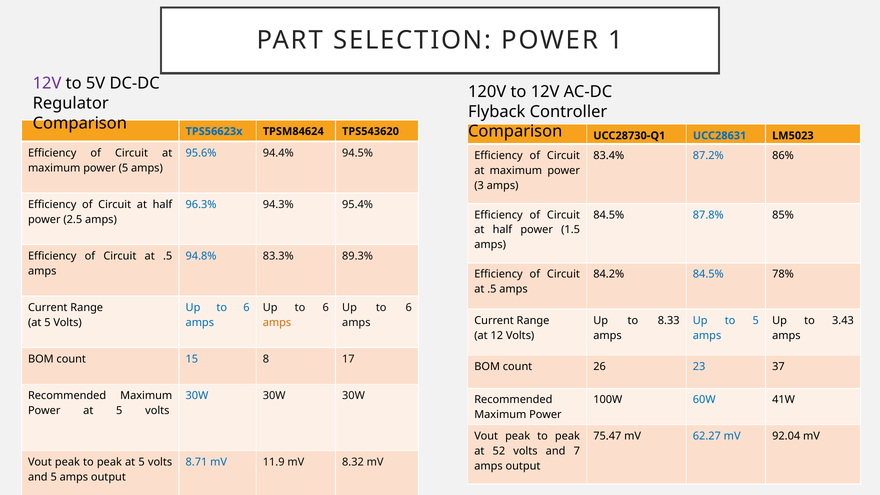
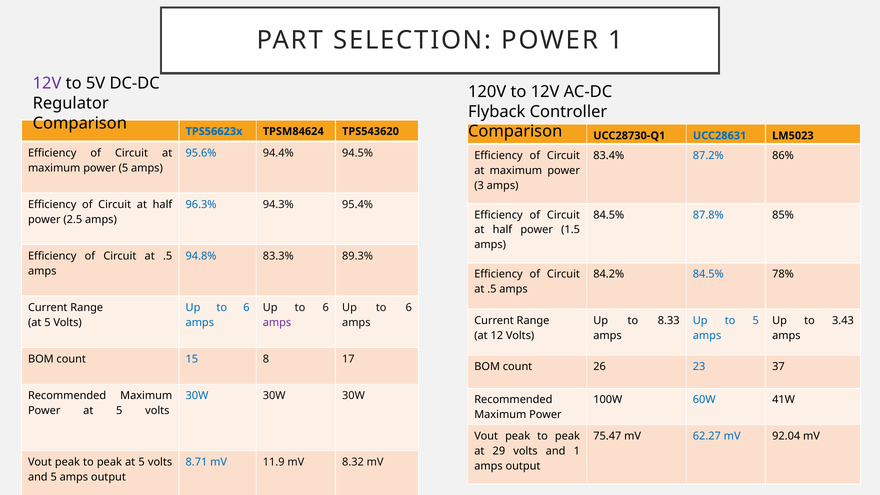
amps at (277, 322) colour: orange -> purple
52: 52 -> 29
and 7: 7 -> 1
